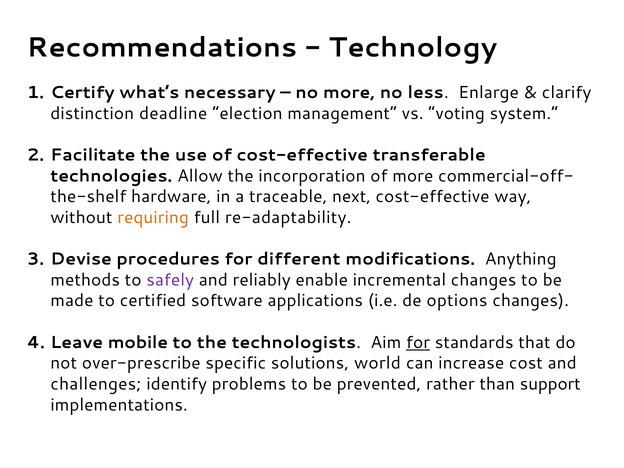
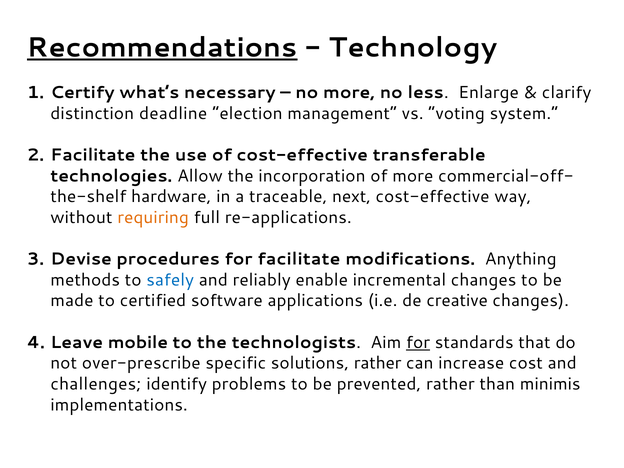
Recommendations underline: none -> present
re-adaptability: re-adaptability -> re-applications
for different: different -> facilitate
safely colour: purple -> blue
options: options -> creative
solutions world: world -> rather
support: support -> minimis
